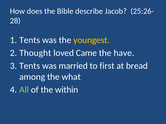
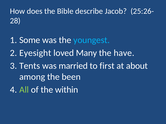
Tents at (30, 40): Tents -> Some
youngest colour: yellow -> light blue
Thought: Thought -> Eyesight
Came: Came -> Many
bread: bread -> about
what: what -> been
